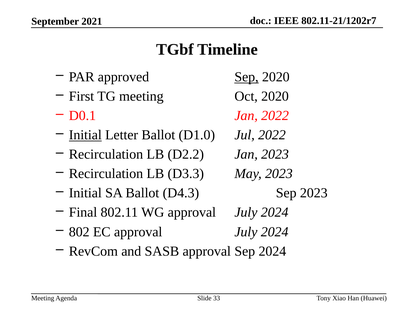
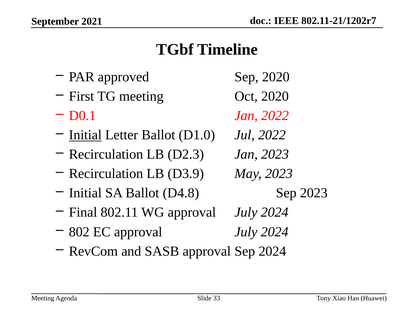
Sep at (247, 77) underline: present -> none
D2.2: D2.2 -> D2.3
D3.3: D3.3 -> D3.9
D4.3: D4.3 -> D4.8
